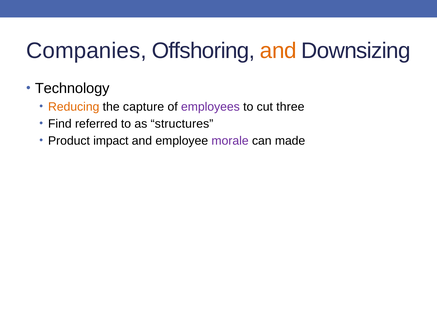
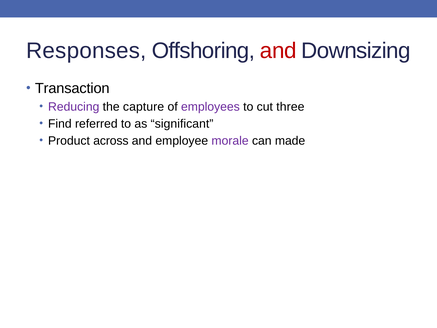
Companies: Companies -> Responses
and at (278, 51) colour: orange -> red
Technology: Technology -> Transaction
Reducing colour: orange -> purple
structures: structures -> significant
impact: impact -> across
